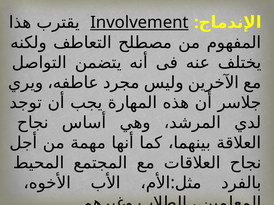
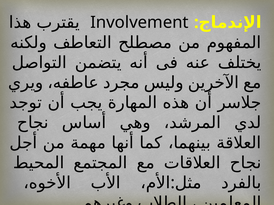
Involvement underline: present -> none
